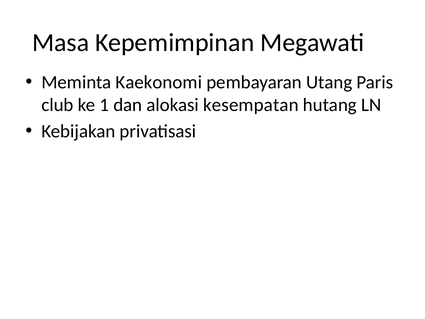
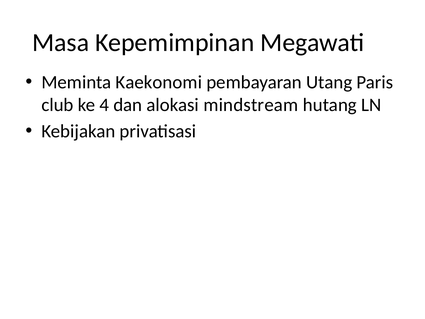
1: 1 -> 4
kesempatan: kesempatan -> mindstream
